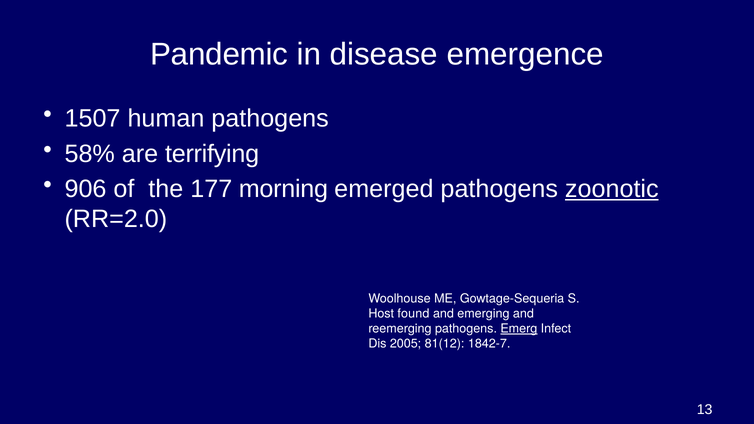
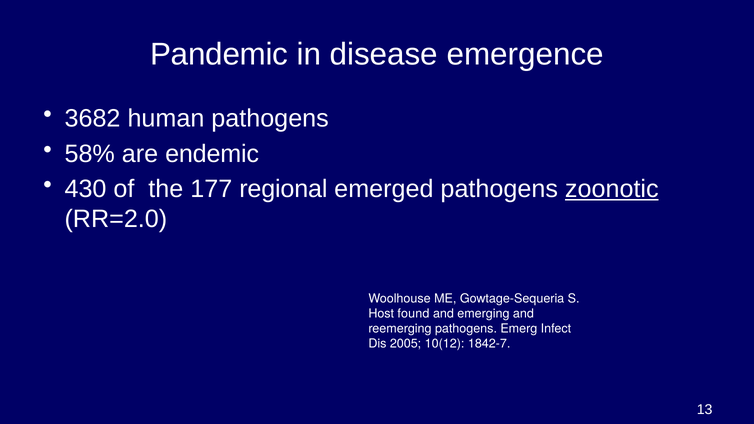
1507: 1507 -> 3682
terrifying: terrifying -> endemic
906: 906 -> 430
morning: morning -> regional
Emerg underline: present -> none
81(12: 81(12 -> 10(12
